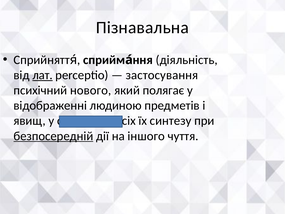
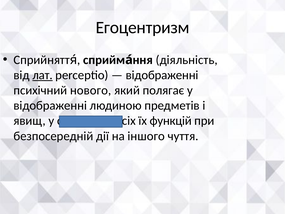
Пізнавальна: Пізнавальна -> Егоцентризм
застосування at (162, 75): застосування -> відображенні
синтезу: синтезу -> функцій
безпосередній underline: present -> none
